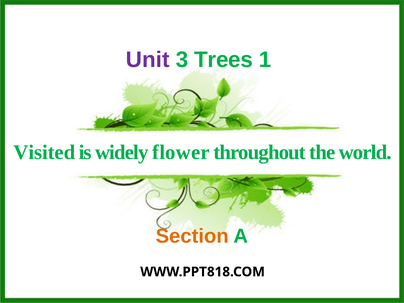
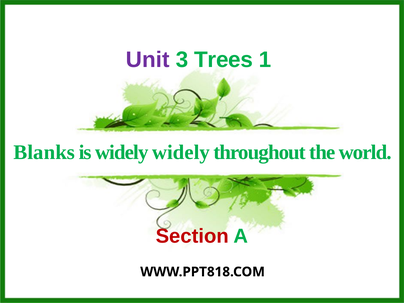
Visited: Visited -> Blanks
widely flower: flower -> widely
Section colour: orange -> red
